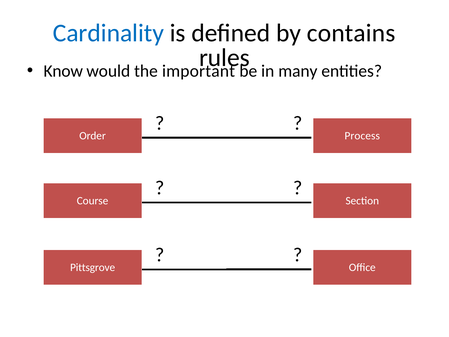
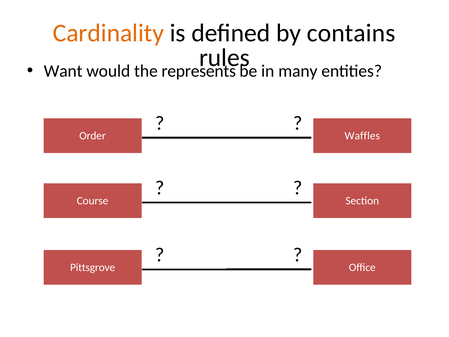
Cardinality colour: blue -> orange
Know: Know -> Want
important: important -> represents
Process: Process -> Waffles
